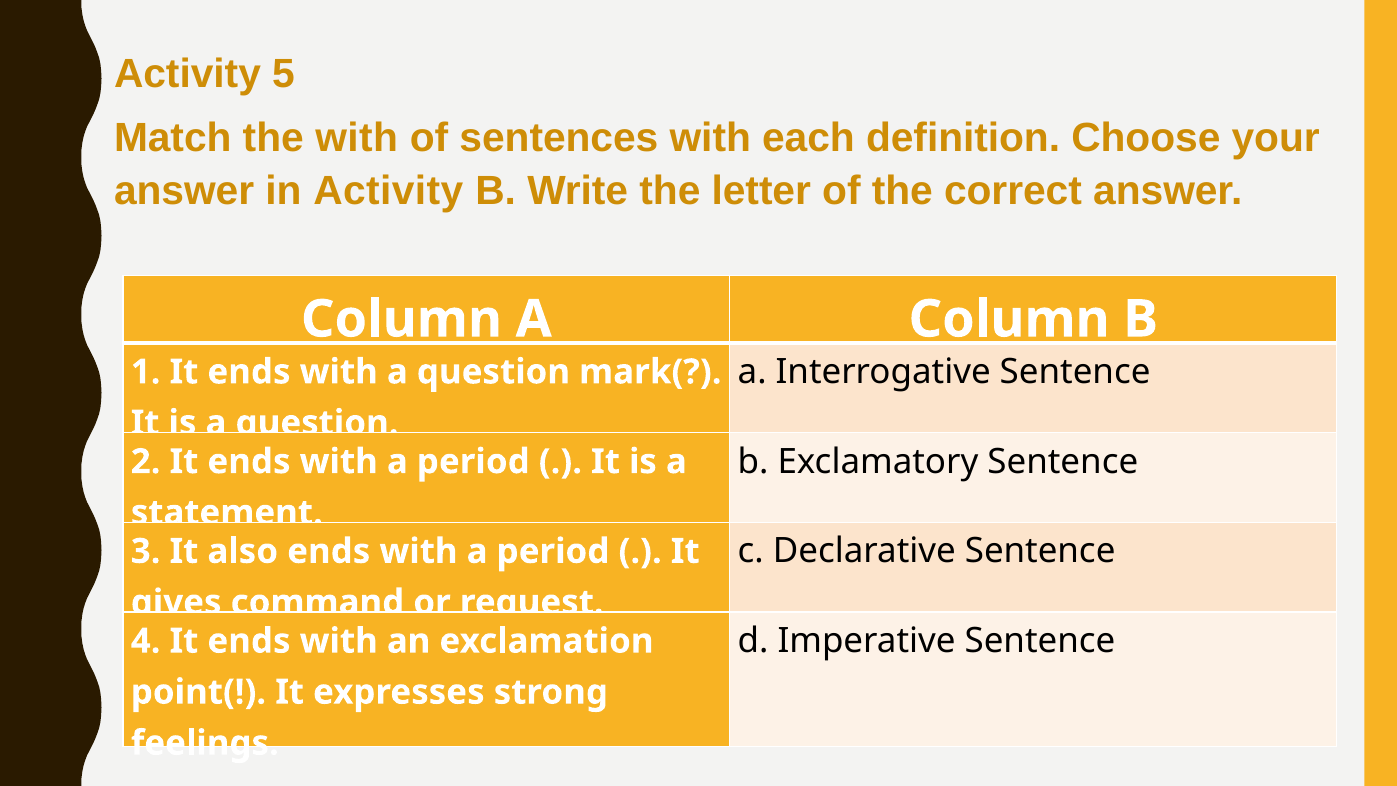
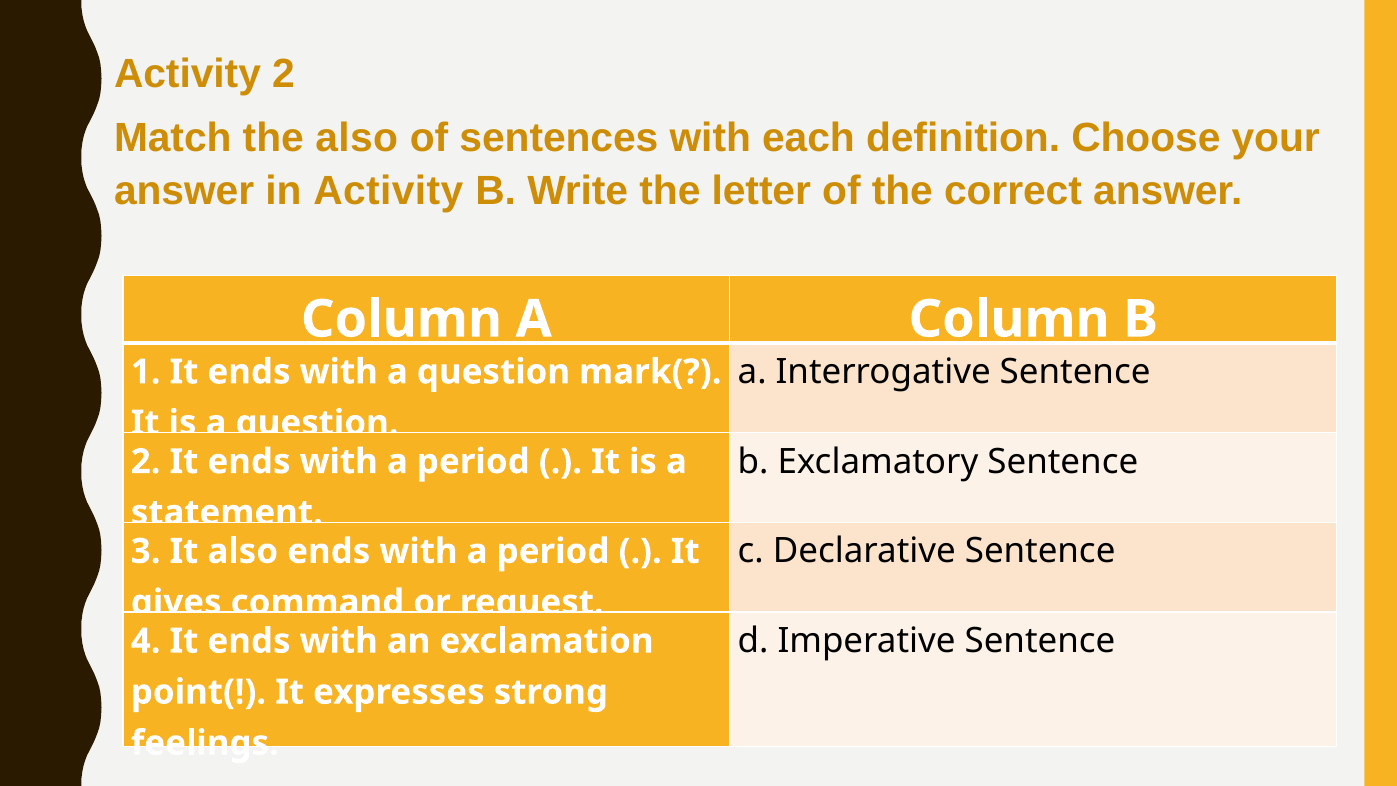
Activity 5: 5 -> 2
the with: with -> also
